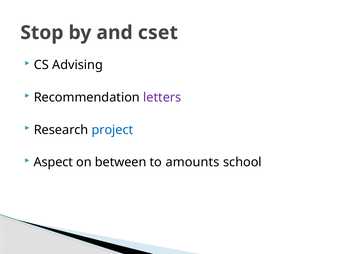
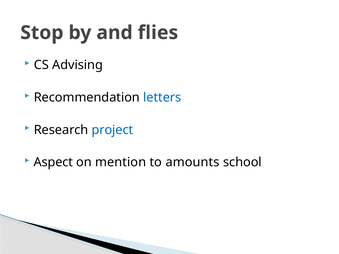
cset: cset -> flies
letters colour: purple -> blue
between: between -> mention
